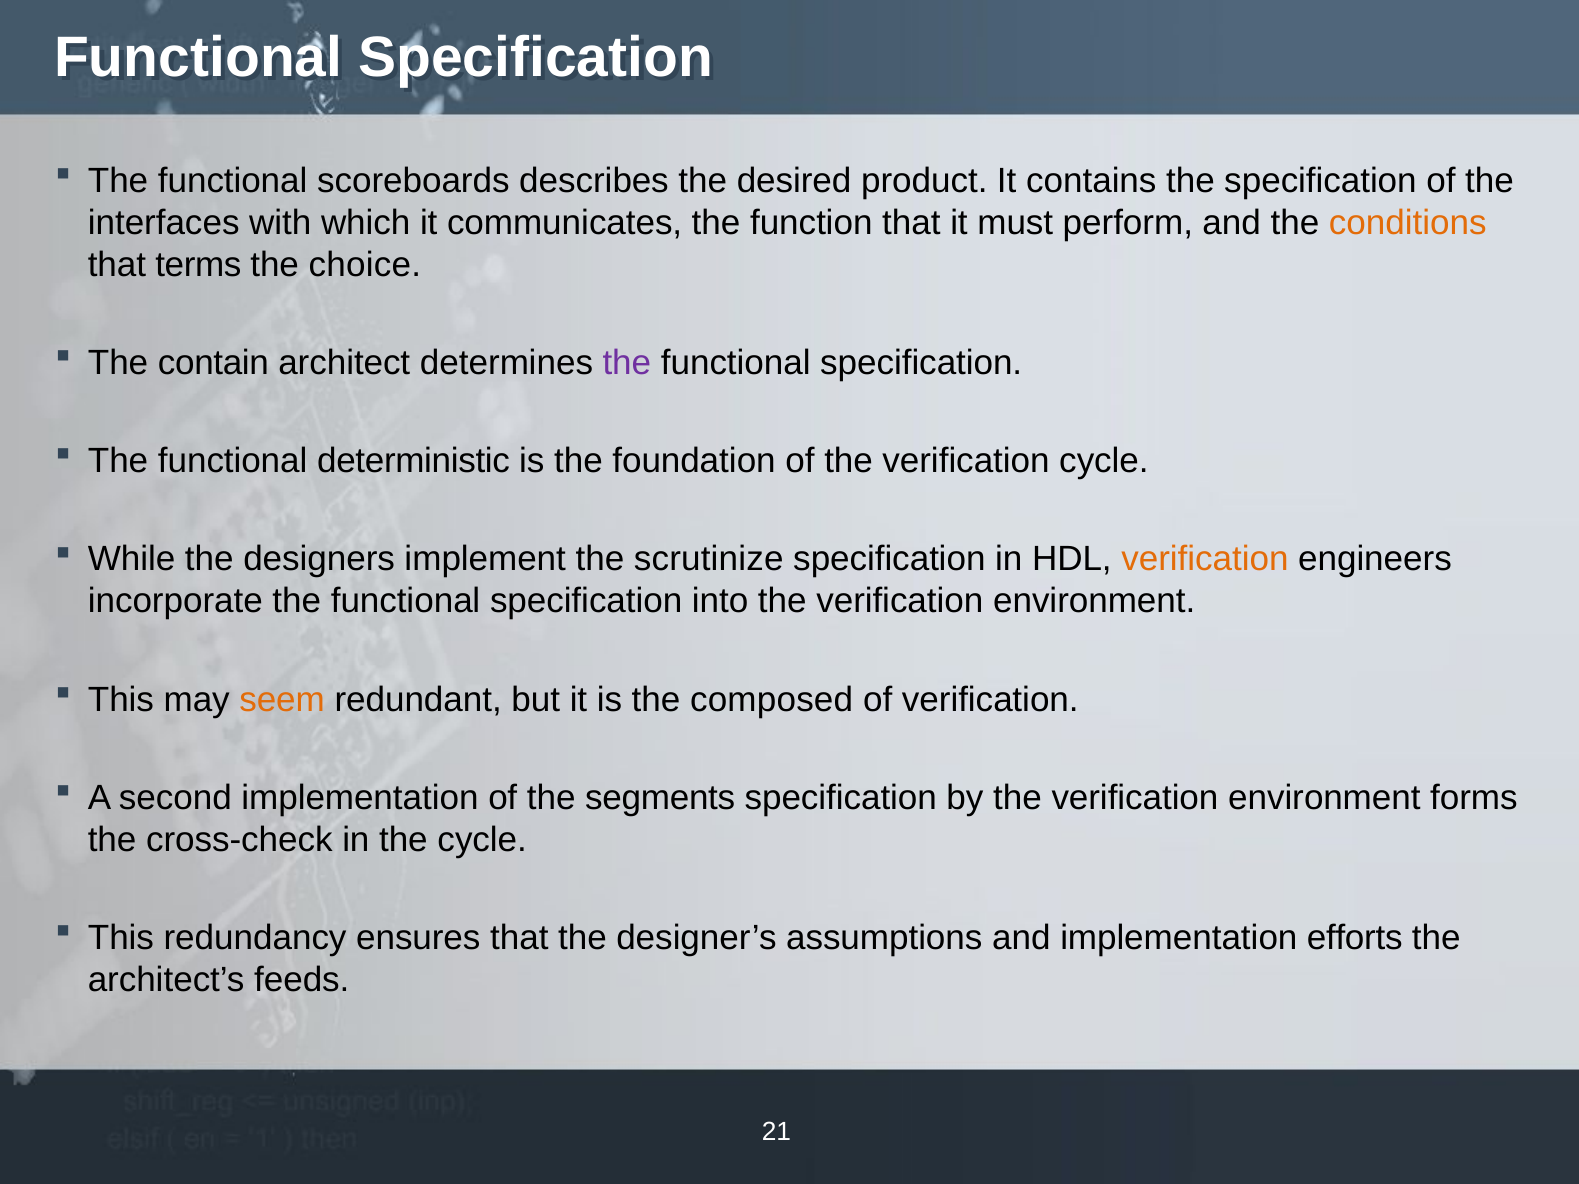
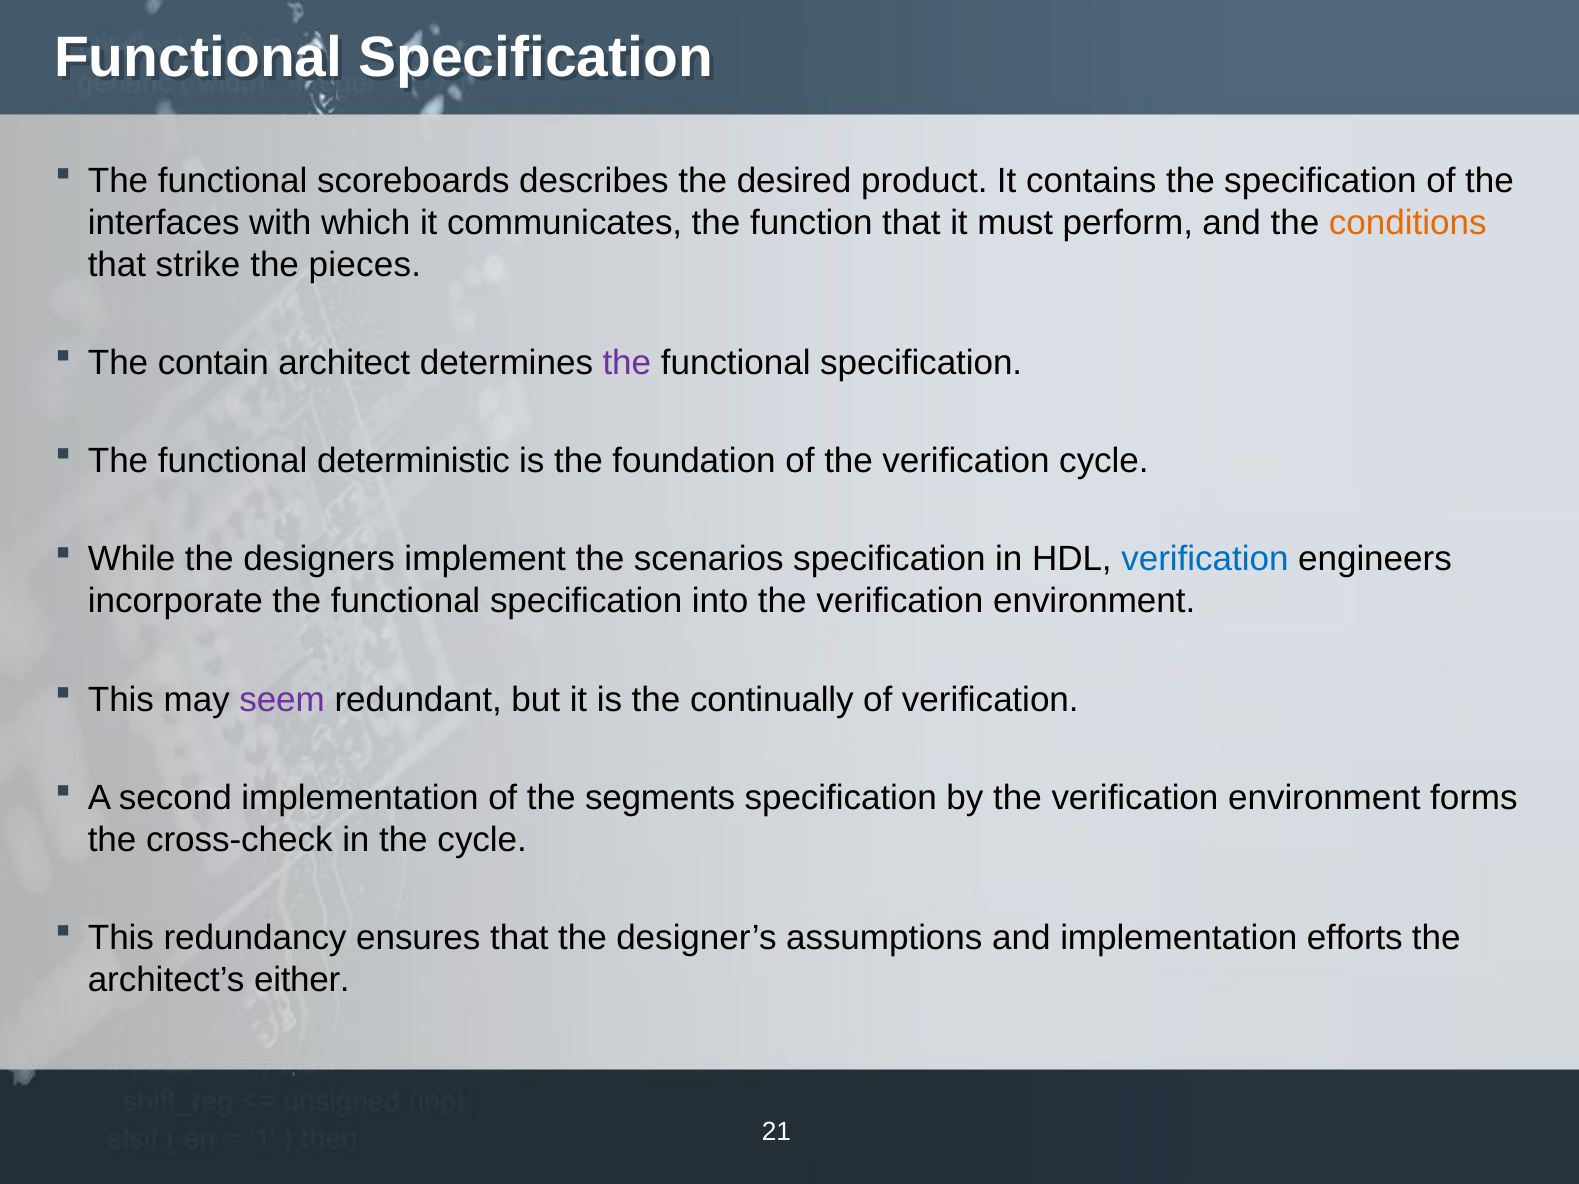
terms: terms -> strike
choice: choice -> pieces
scrutinize: scrutinize -> scenarios
verification at (1205, 559) colour: orange -> blue
seem colour: orange -> purple
composed: composed -> continually
feeds: feeds -> either
